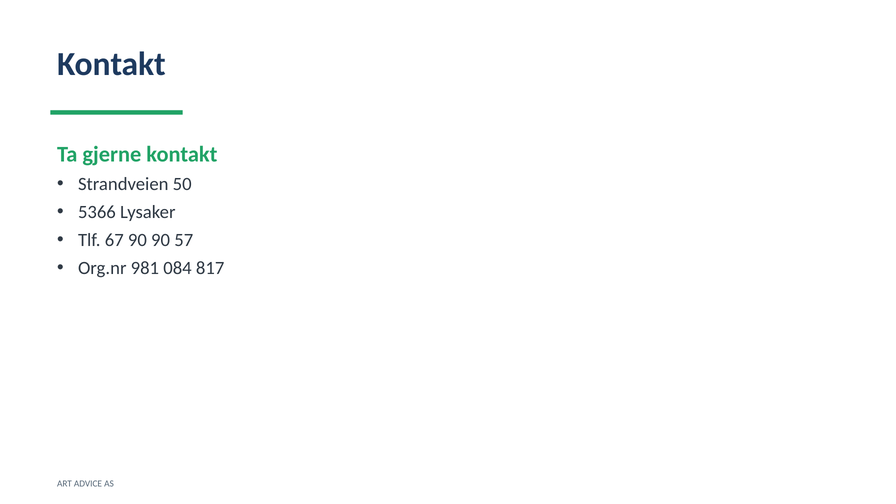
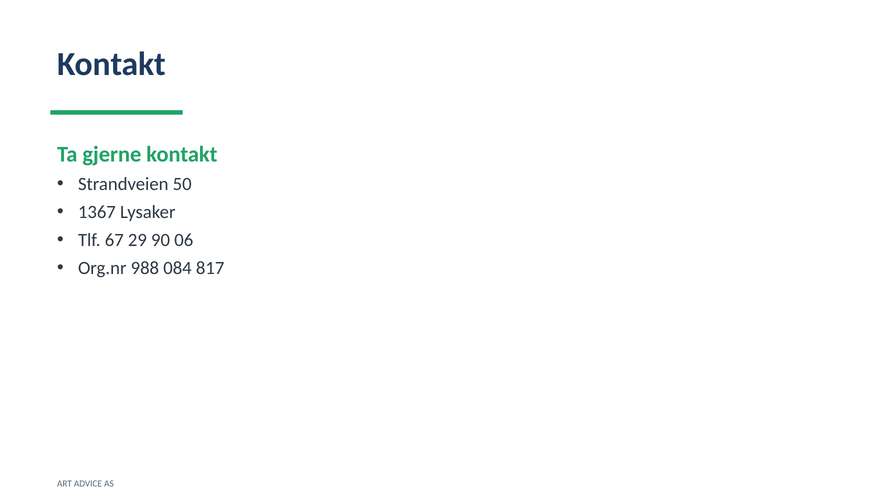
5366: 5366 -> 1367
67 90: 90 -> 29
57: 57 -> 06
981: 981 -> 988
